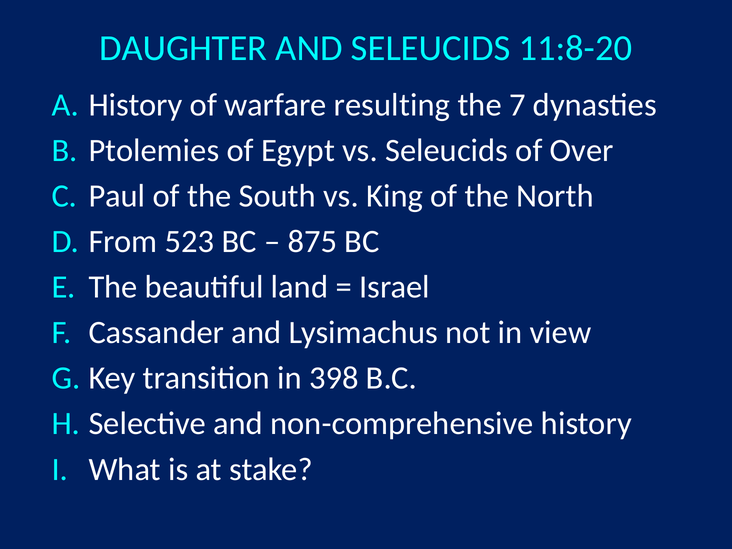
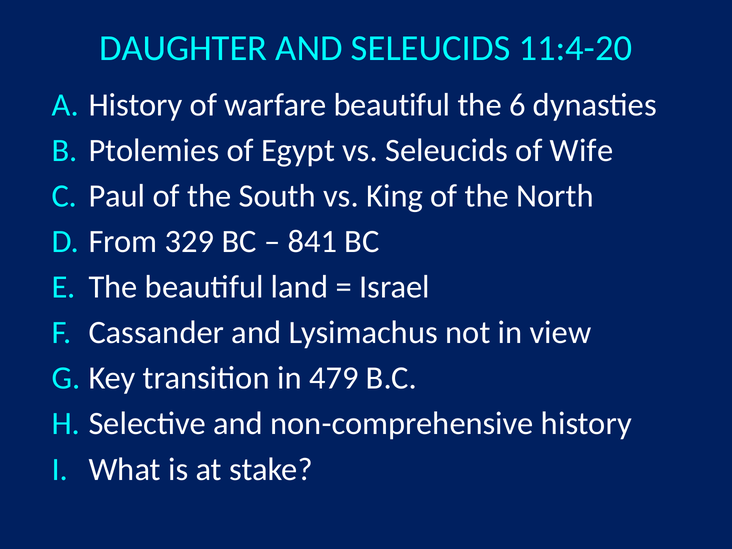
11:8-20: 11:8-20 -> 11:4-20
warfare resulting: resulting -> beautiful
7: 7 -> 6
Over: Over -> Wife
523: 523 -> 329
875: 875 -> 841
398: 398 -> 479
